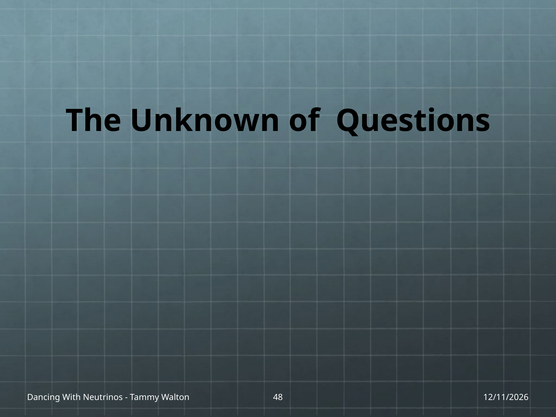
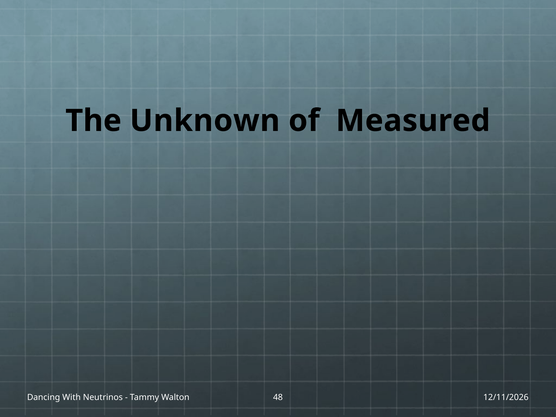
Questions: Questions -> Measured
